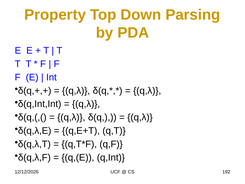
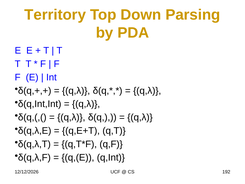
Property: Property -> Territory
